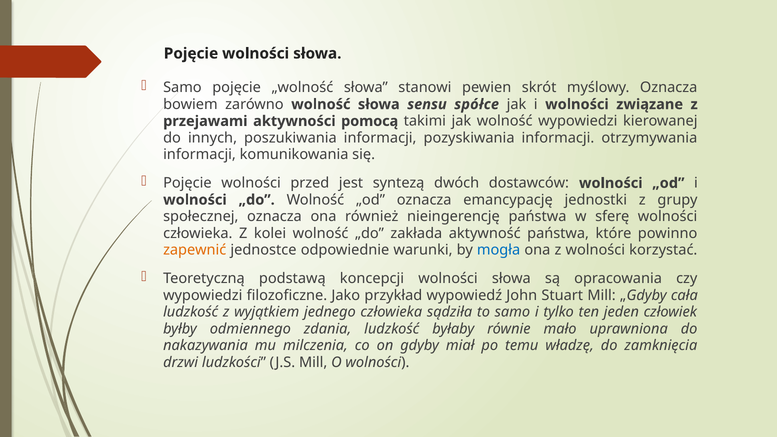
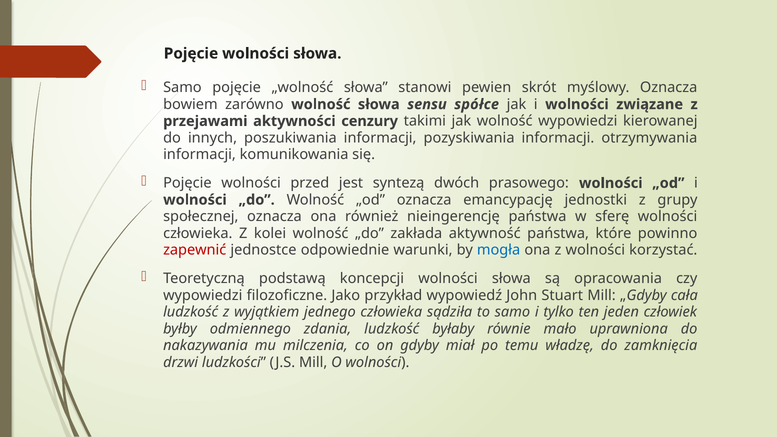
pomocą: pomocą -> cenzury
dostawców: dostawców -> prasowego
zapewnić colour: orange -> red
